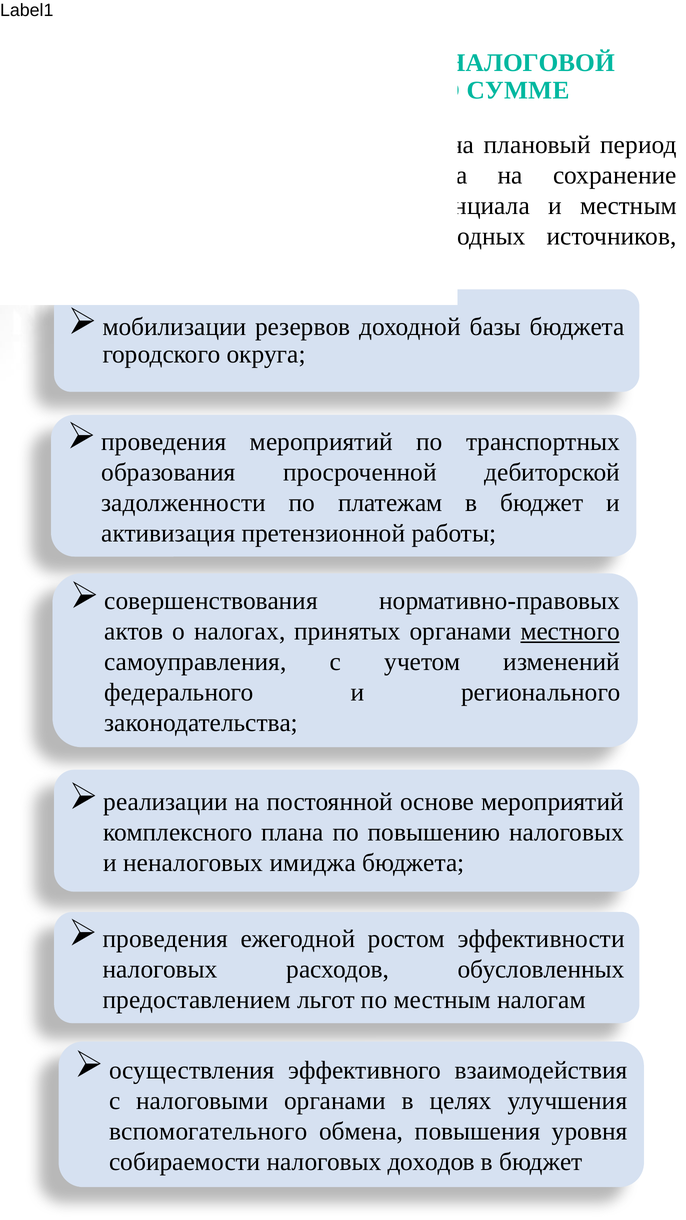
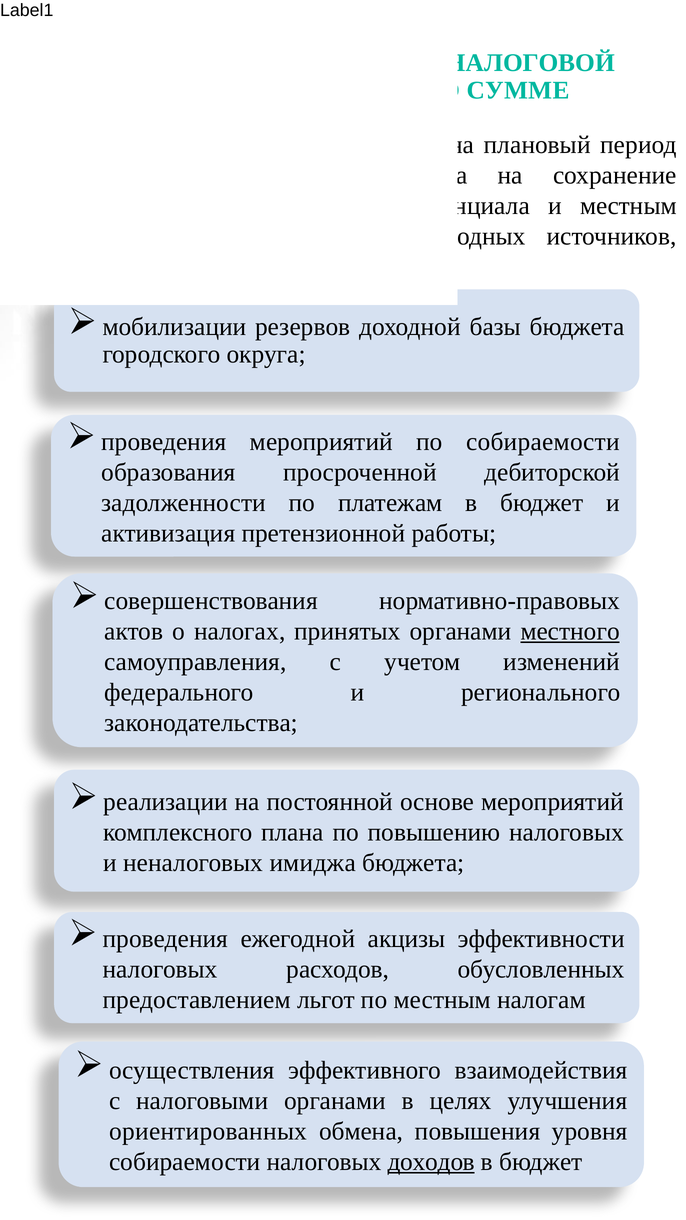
по транспортных: транспортных -> собираемости
ростом: ростом -> акцизы
вспомогательного: вспомогательного -> ориентированных
доходов underline: none -> present
